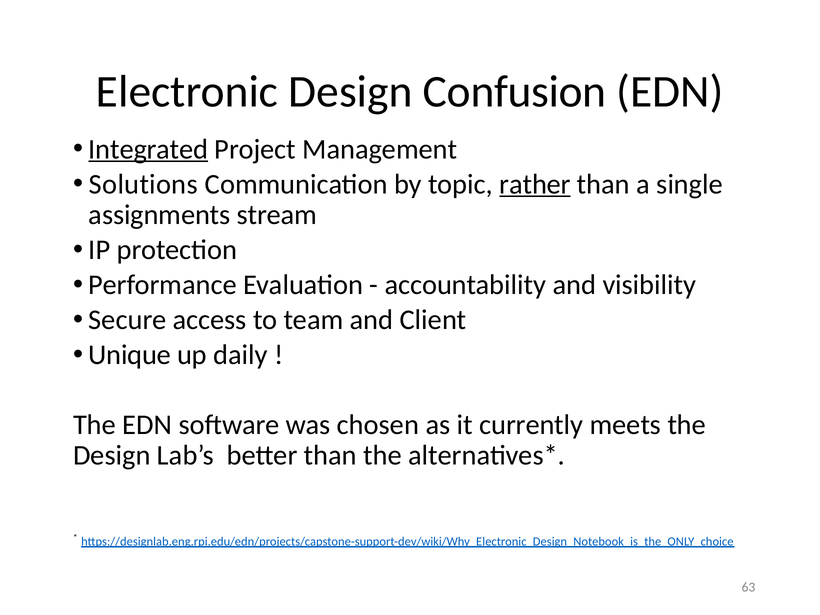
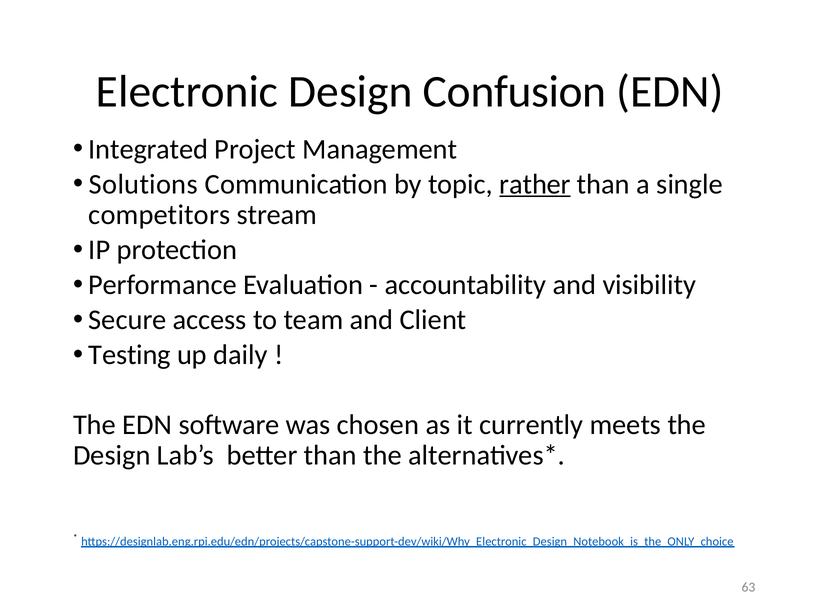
Integrated underline: present -> none
assignments: assignments -> competitors
Unique: Unique -> Testing
